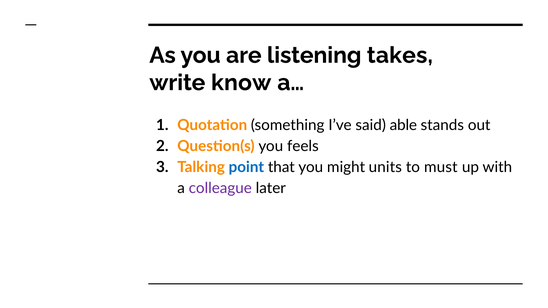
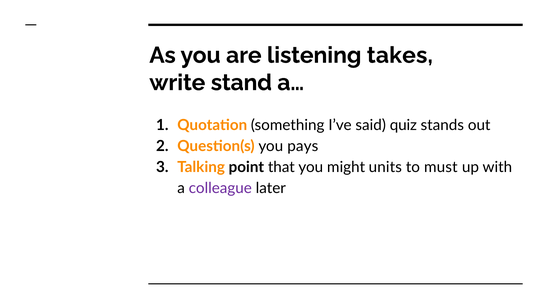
know: know -> stand
able: able -> quiz
feels: feels -> pays
point colour: blue -> black
